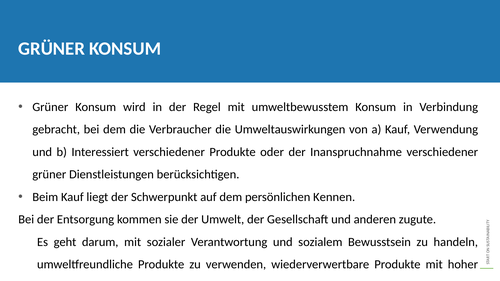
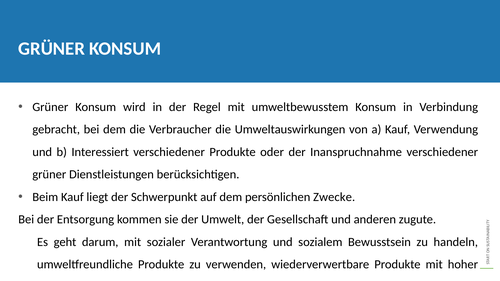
Kennen: Kennen -> Zwecke
